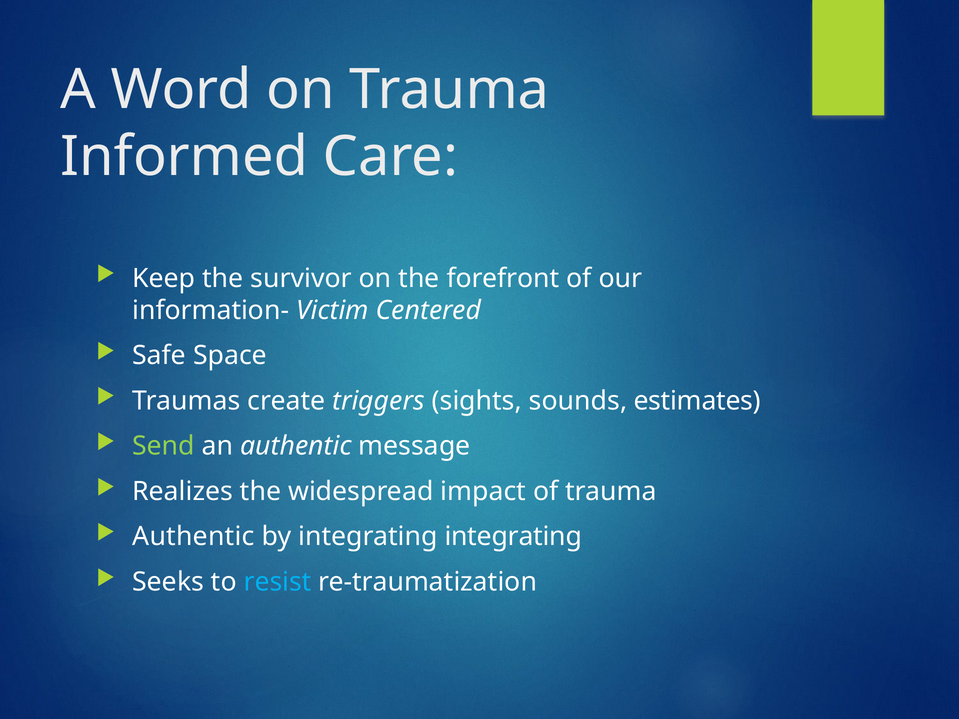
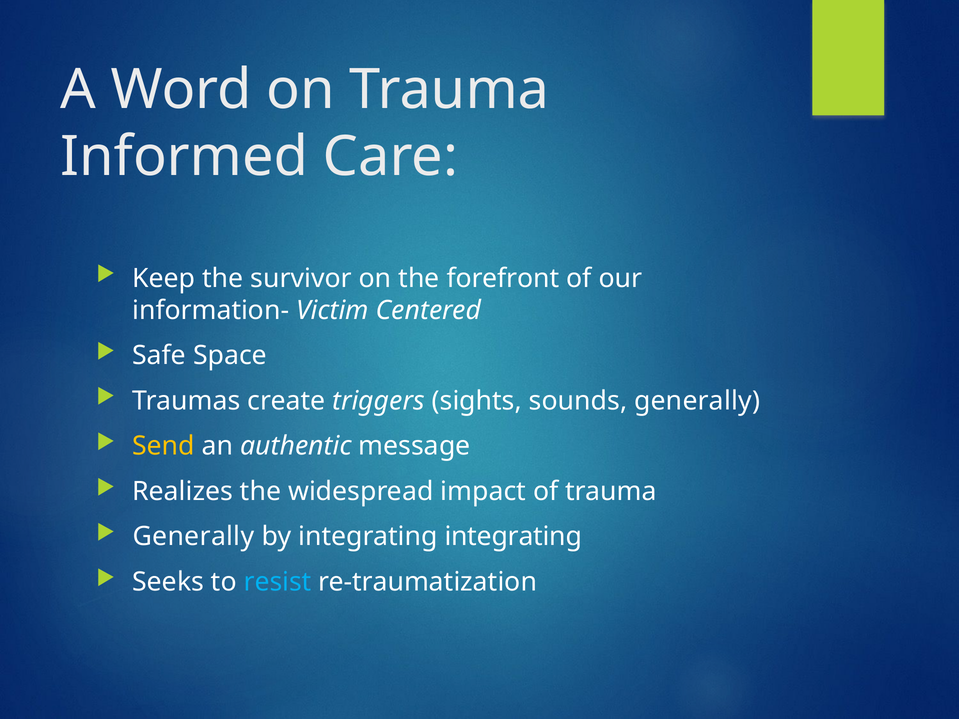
sounds estimates: estimates -> generally
Send colour: light green -> yellow
Authentic at (193, 537): Authentic -> Generally
